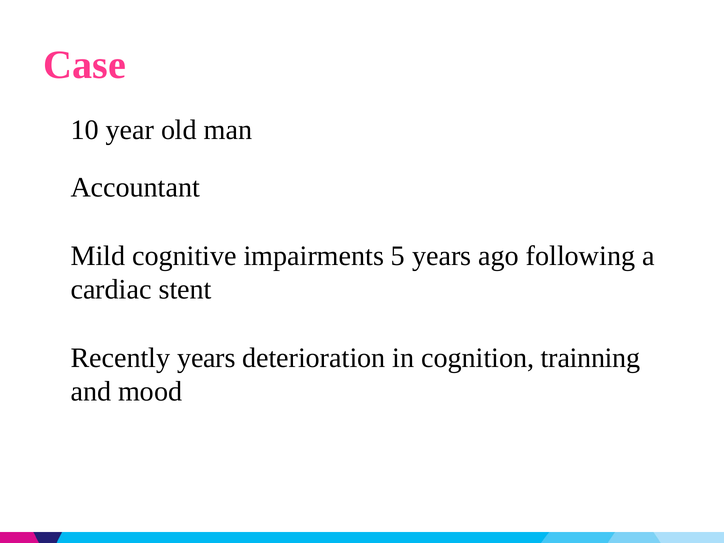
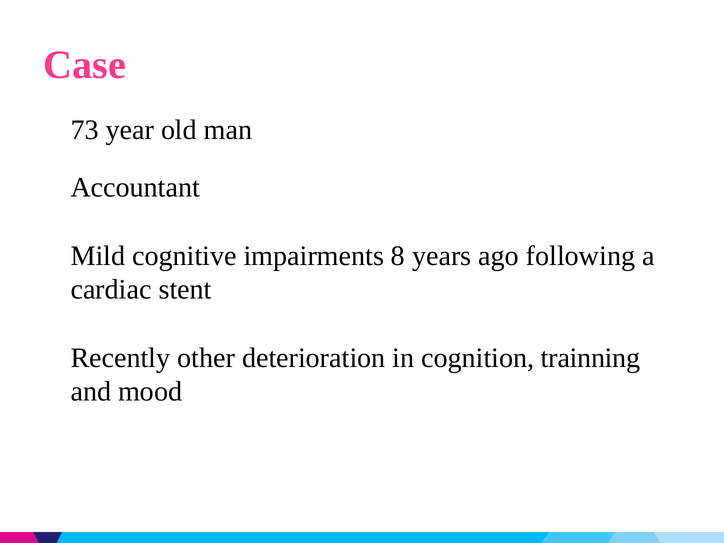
10: 10 -> 73
5: 5 -> 8
Recently years: years -> other
